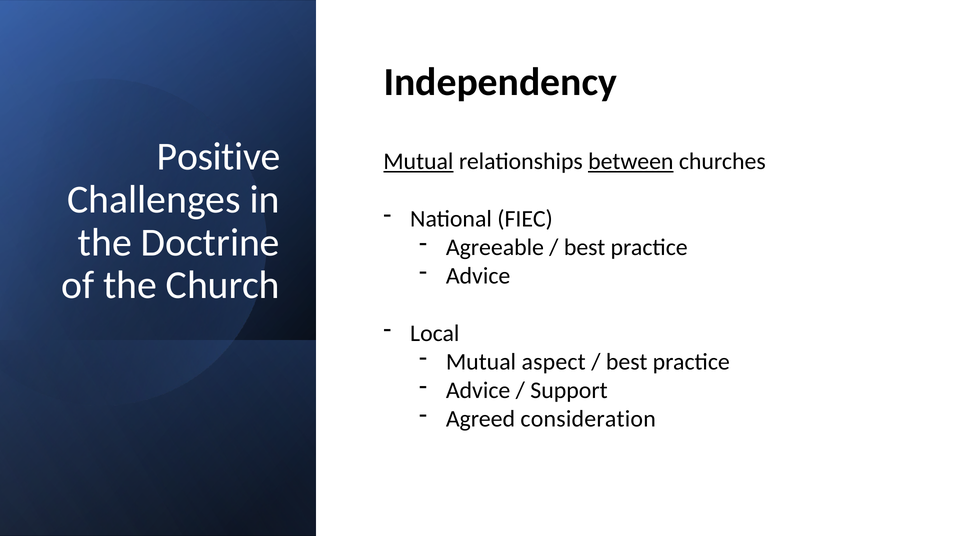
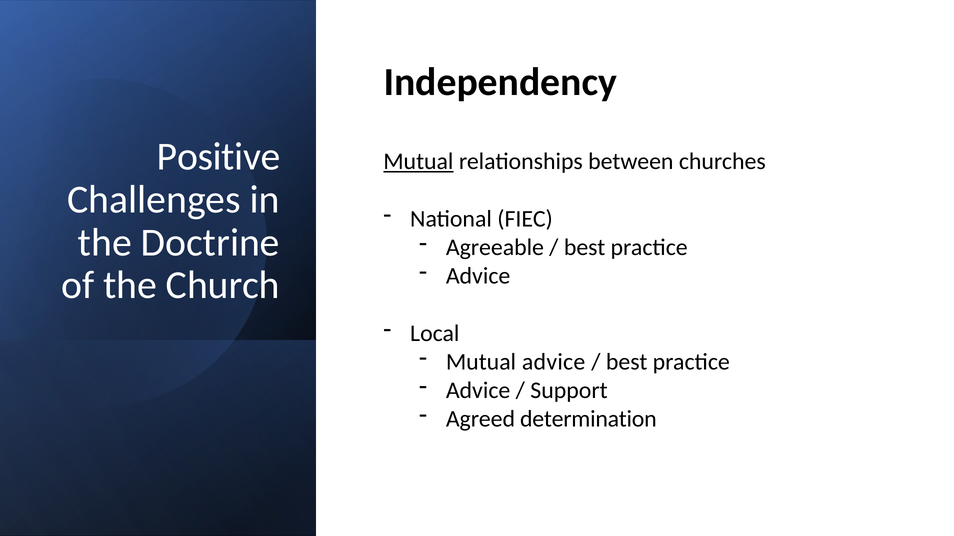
between underline: present -> none
Mutual aspect: aspect -> advice
consideration: consideration -> determination
